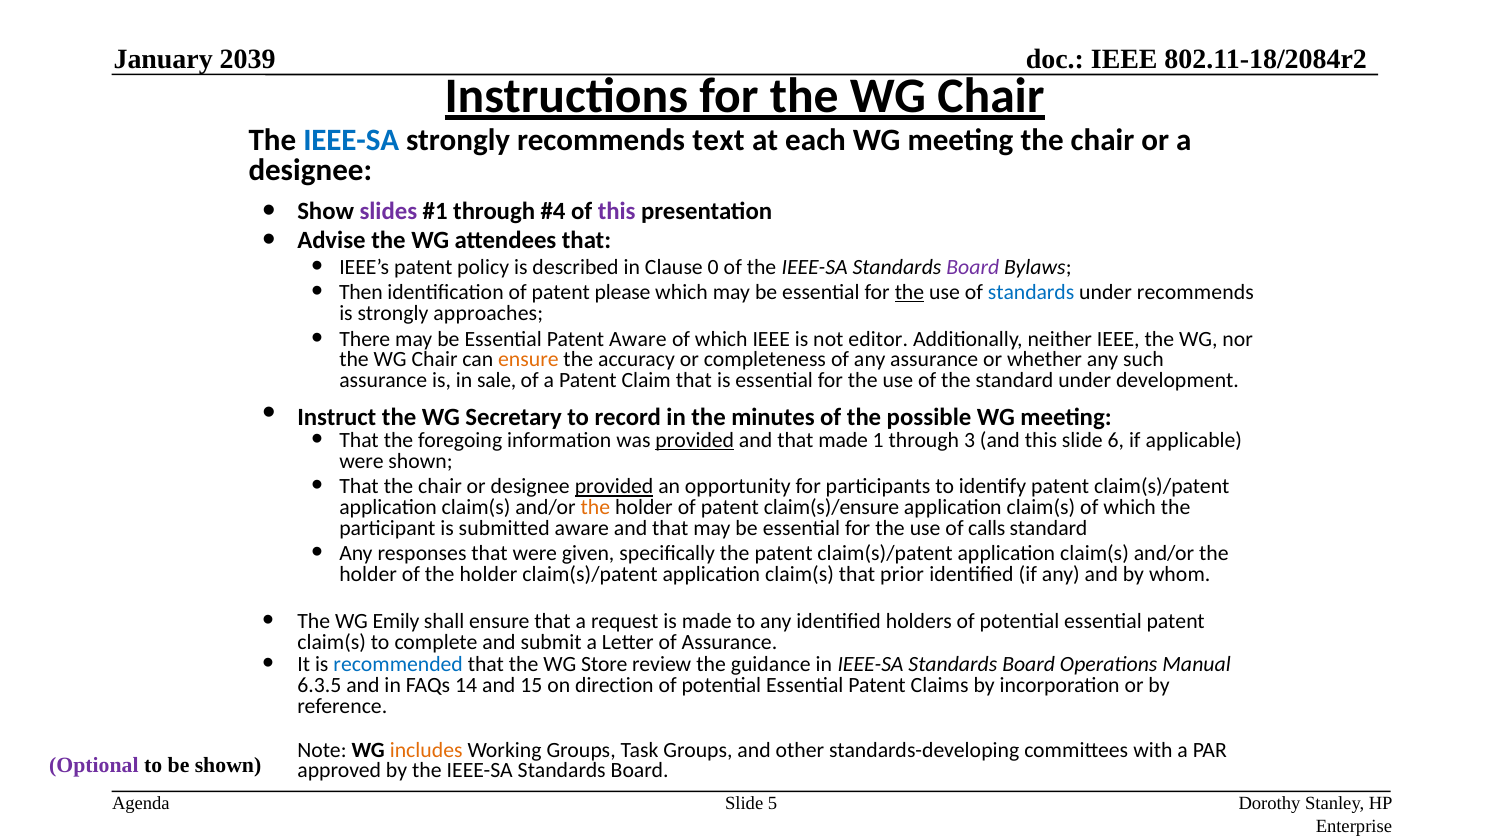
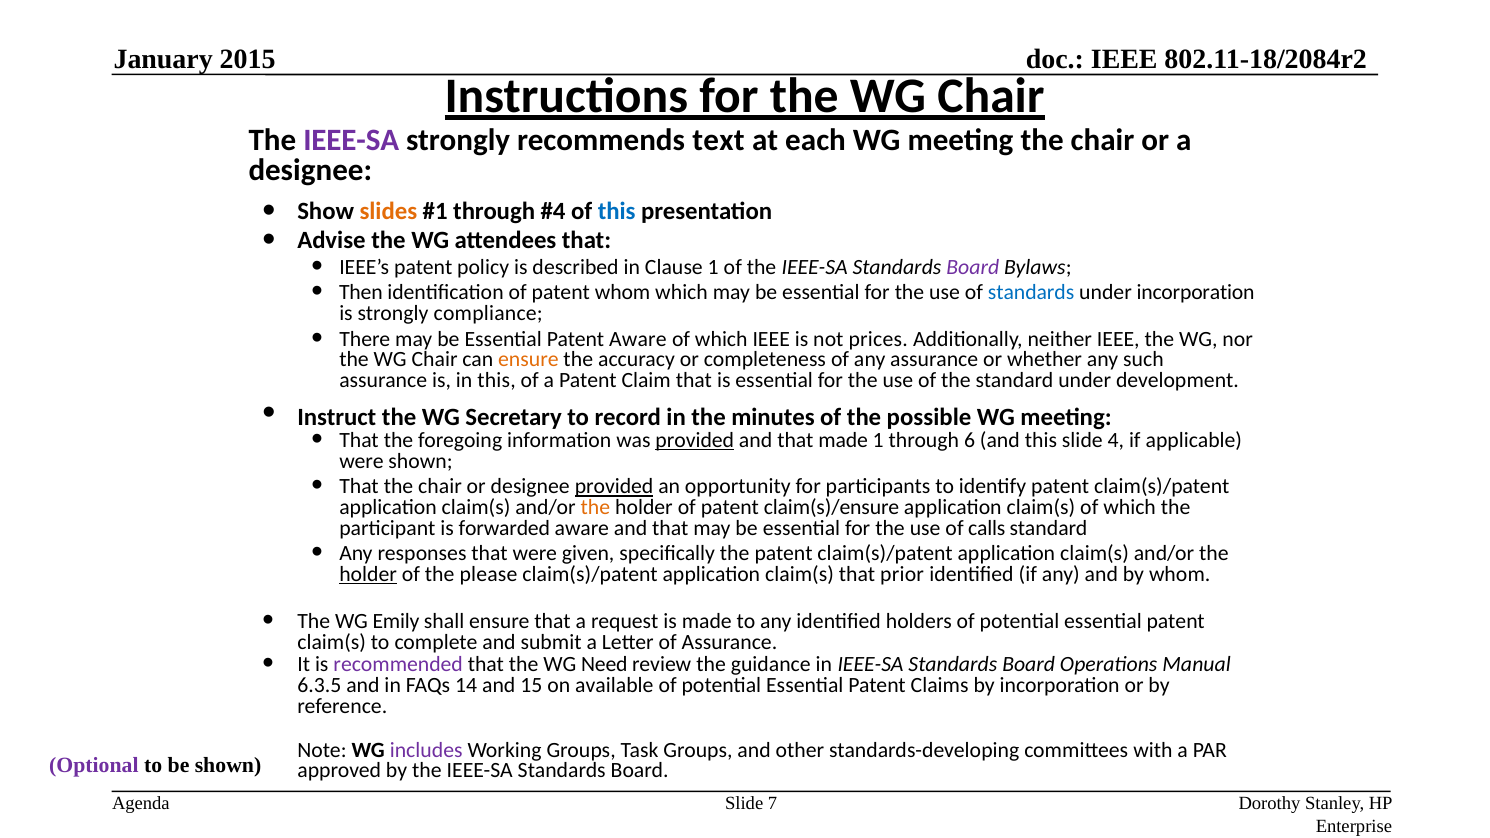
2039: 2039 -> 2015
IEEE-SA at (351, 140) colour: blue -> purple
slides colour: purple -> orange
this at (617, 211) colour: purple -> blue
Clause 0: 0 -> 1
patent please: please -> whom
the at (909, 292) underline: present -> none
under recommends: recommends -> incorporation
approaches: approaches -> compliance
editor: editor -> prices
in sale: sale -> this
3: 3 -> 6
6: 6 -> 4
submitted: submitted -> forwarded
holder at (368, 574) underline: none -> present
of the holder: holder -> please
recommended colour: blue -> purple
Store: Store -> Need
direction: direction -> available
includes colour: orange -> purple
5: 5 -> 7
